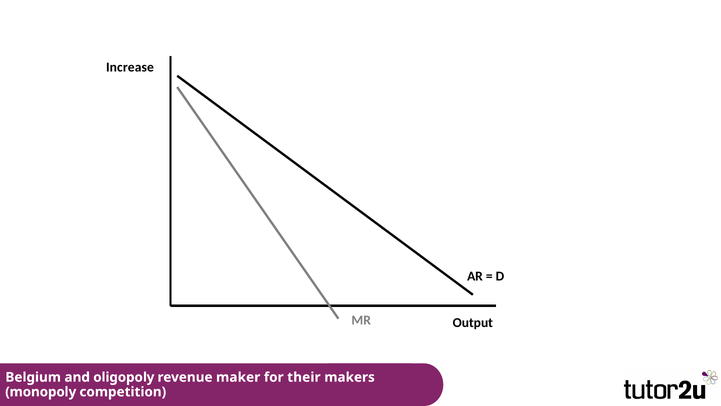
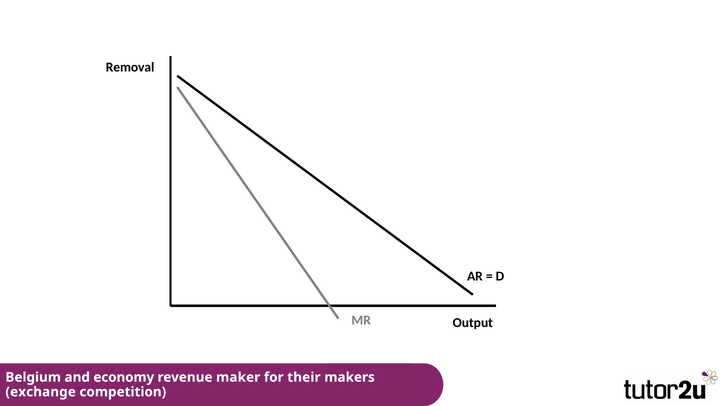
Increase: Increase -> Removal
oligopoly: oligopoly -> economy
monopoly: monopoly -> exchange
